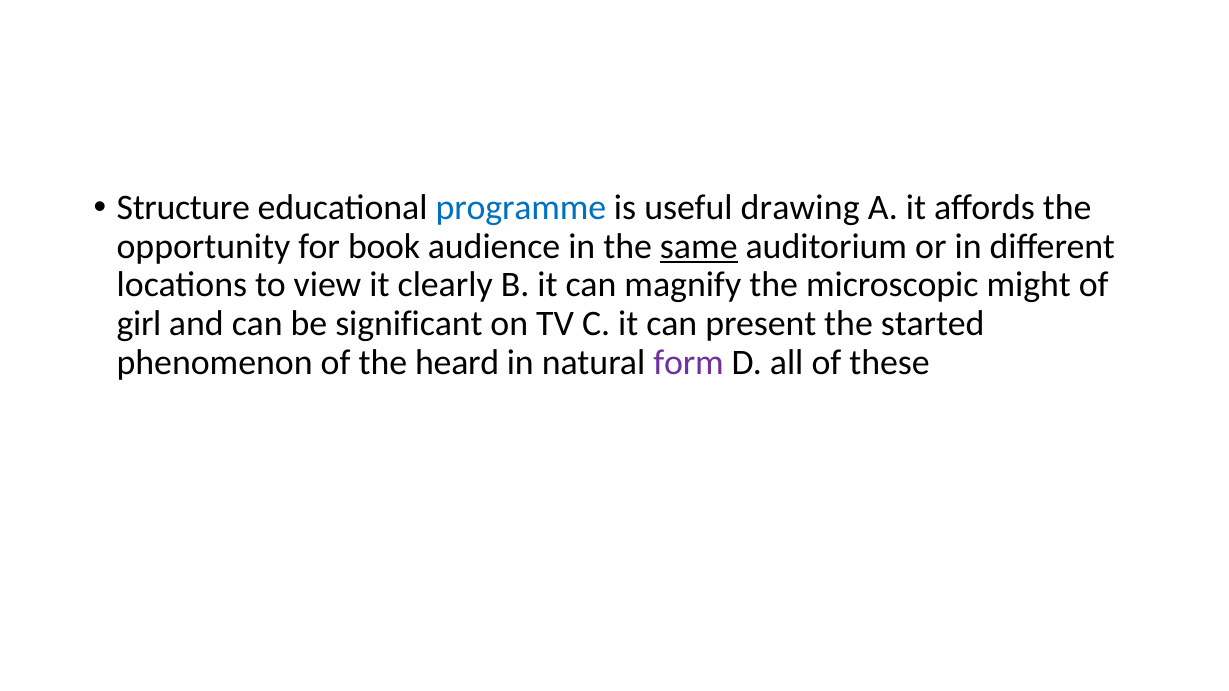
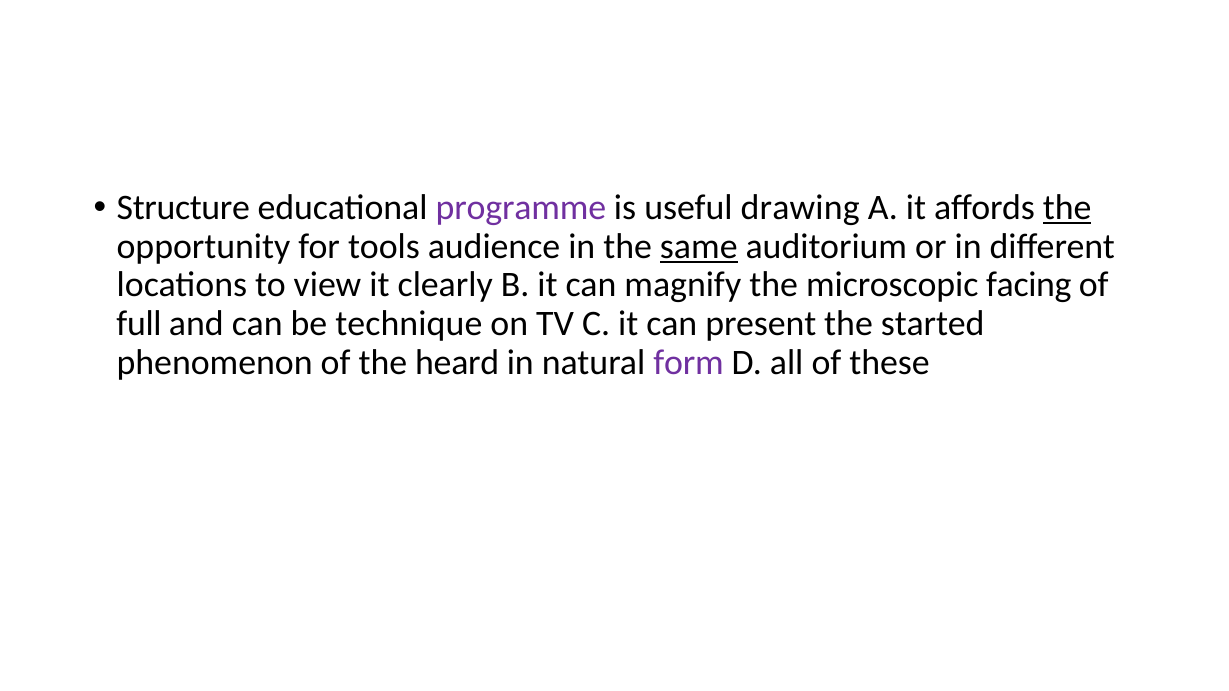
programme colour: blue -> purple
the at (1067, 208) underline: none -> present
book: book -> tools
might: might -> facing
girl: girl -> full
significant: significant -> technique
